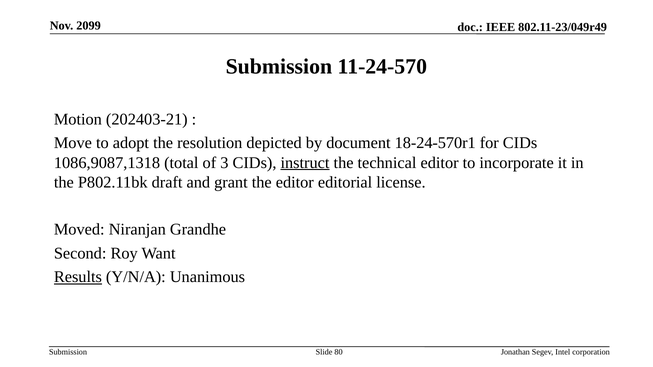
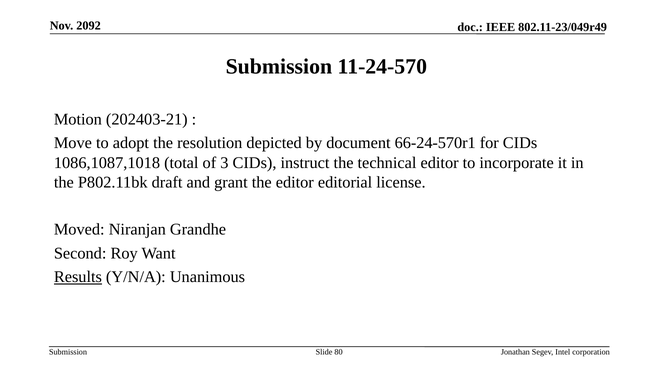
2099: 2099 -> 2092
18-24-570r1: 18-24-570r1 -> 66-24-570r1
1086,9087,1318: 1086,9087,1318 -> 1086,1087,1018
instruct underline: present -> none
